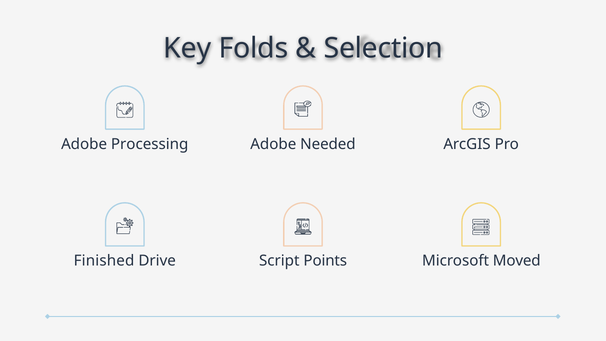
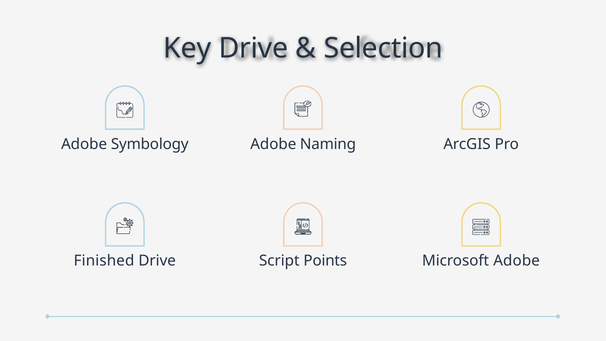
Key Folds: Folds -> Drive
Processing: Processing -> Symbology
Needed: Needed -> Naming
Microsoft Moved: Moved -> Adobe
